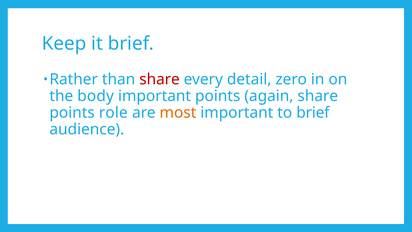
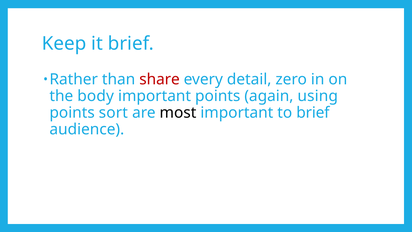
again share: share -> using
role: role -> sort
most colour: orange -> black
